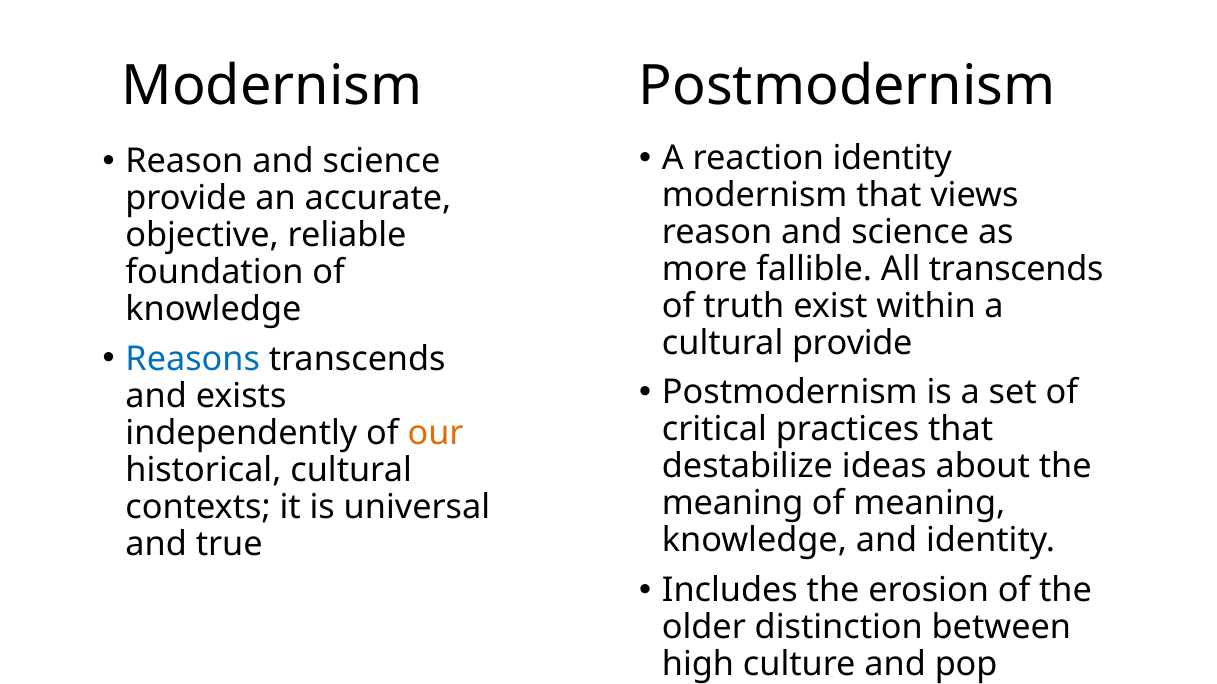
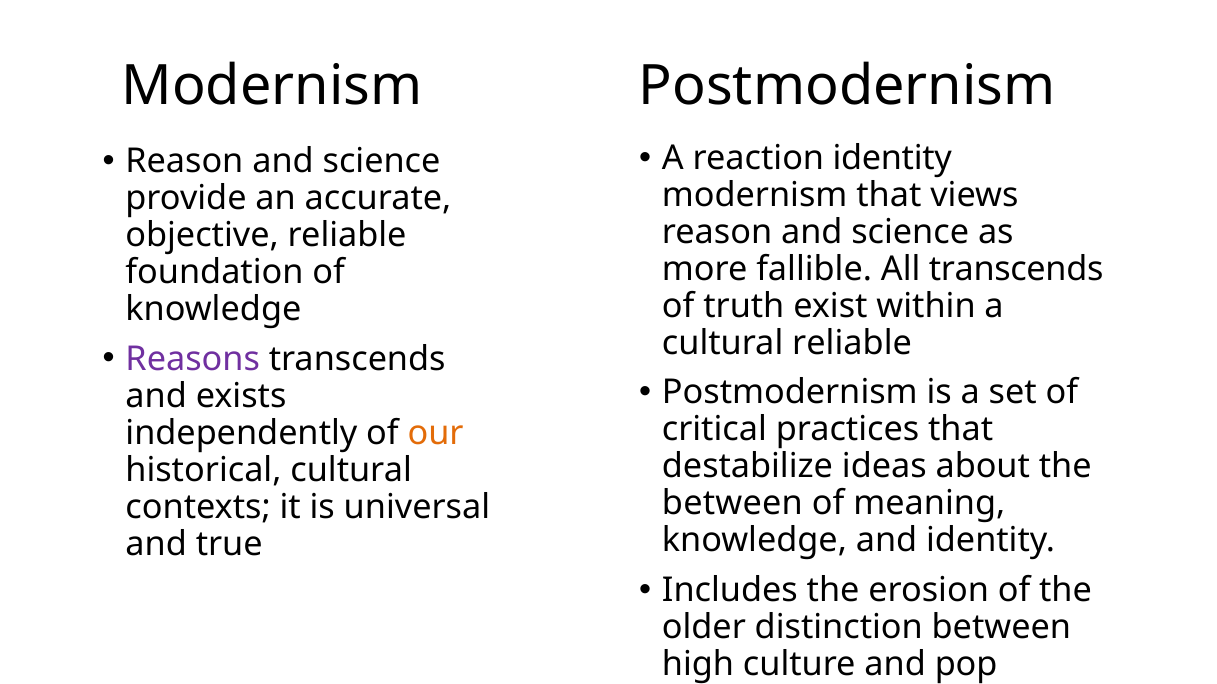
cultural provide: provide -> reliable
Reasons colour: blue -> purple
meaning at (733, 504): meaning -> between
